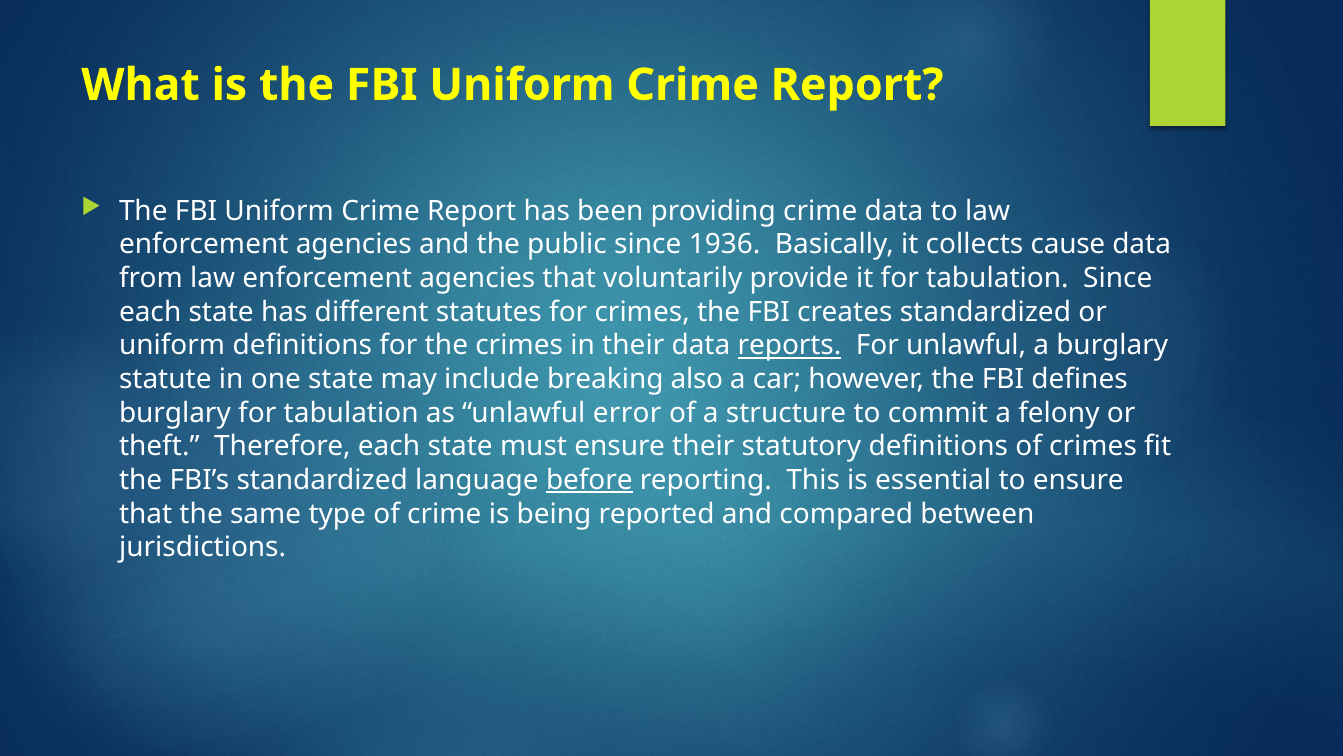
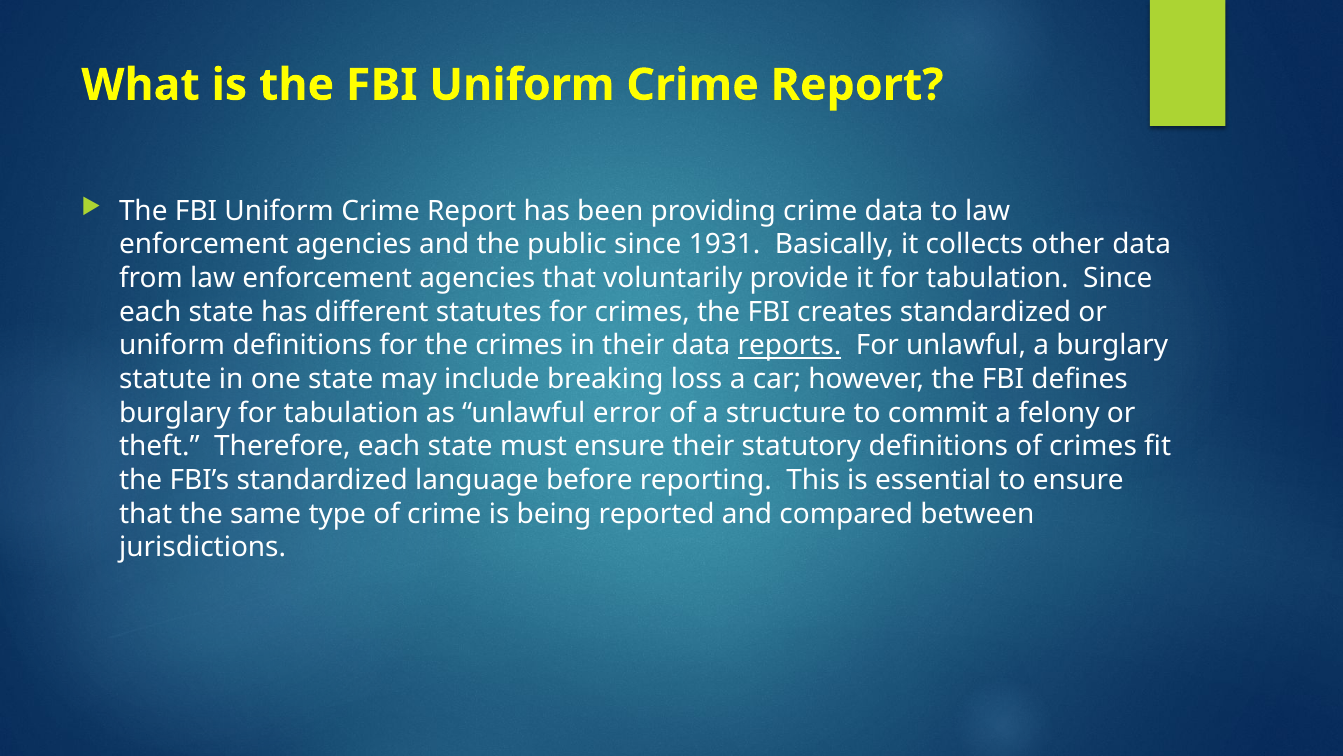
1936: 1936 -> 1931
cause: cause -> other
also: also -> loss
before underline: present -> none
